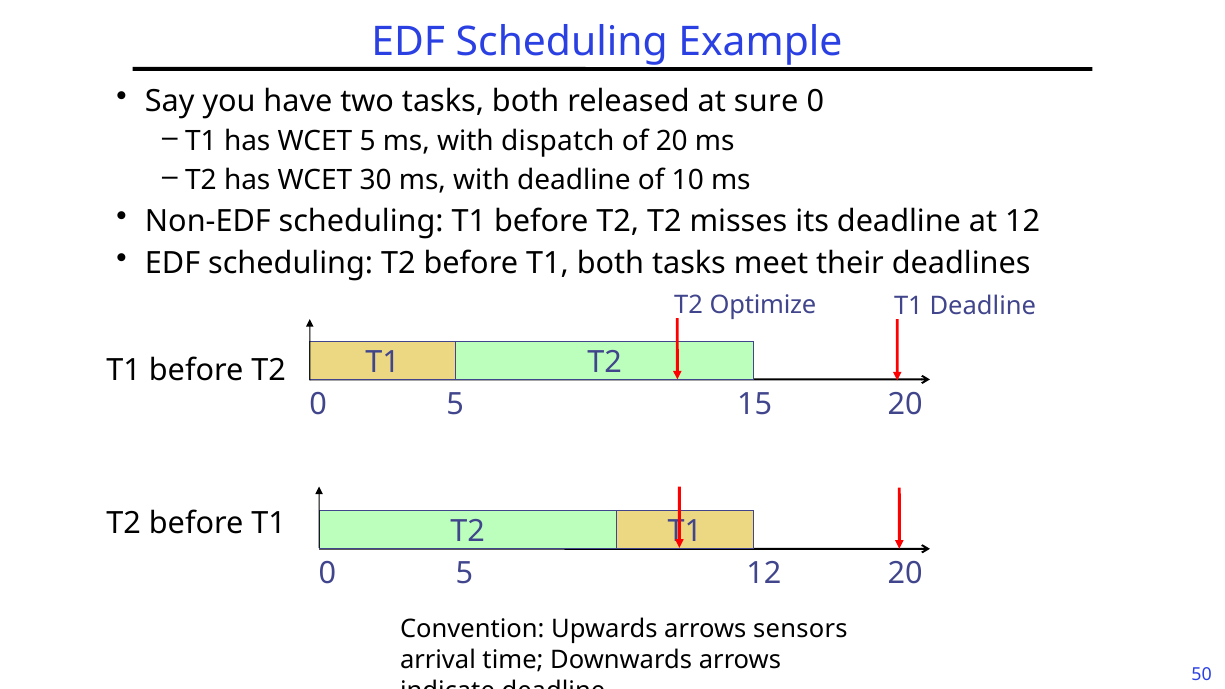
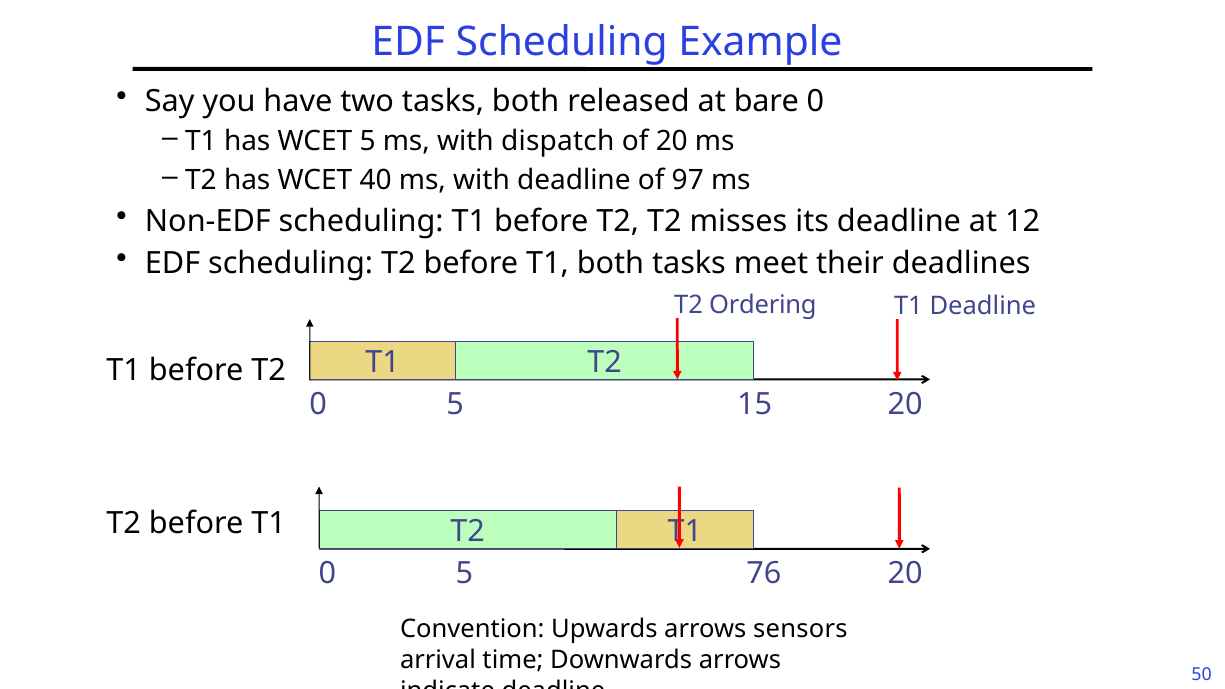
sure: sure -> bare
30: 30 -> 40
10: 10 -> 97
Optimize: Optimize -> Ordering
5 12: 12 -> 76
